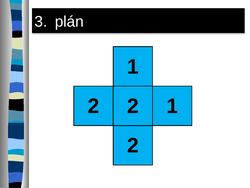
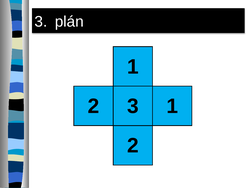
2 2: 2 -> 3
